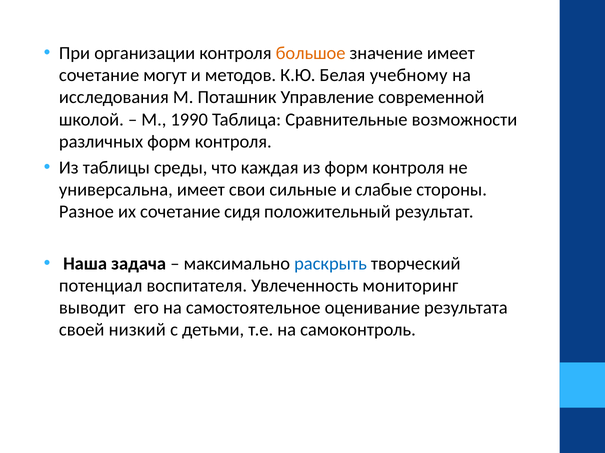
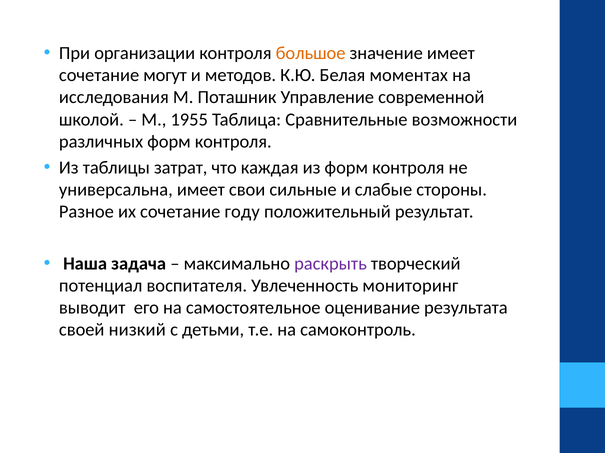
учебному: учебному -> моментах
1990: 1990 -> 1955
среды: среды -> затрат
сидя: сидя -> году
раскрыть colour: blue -> purple
